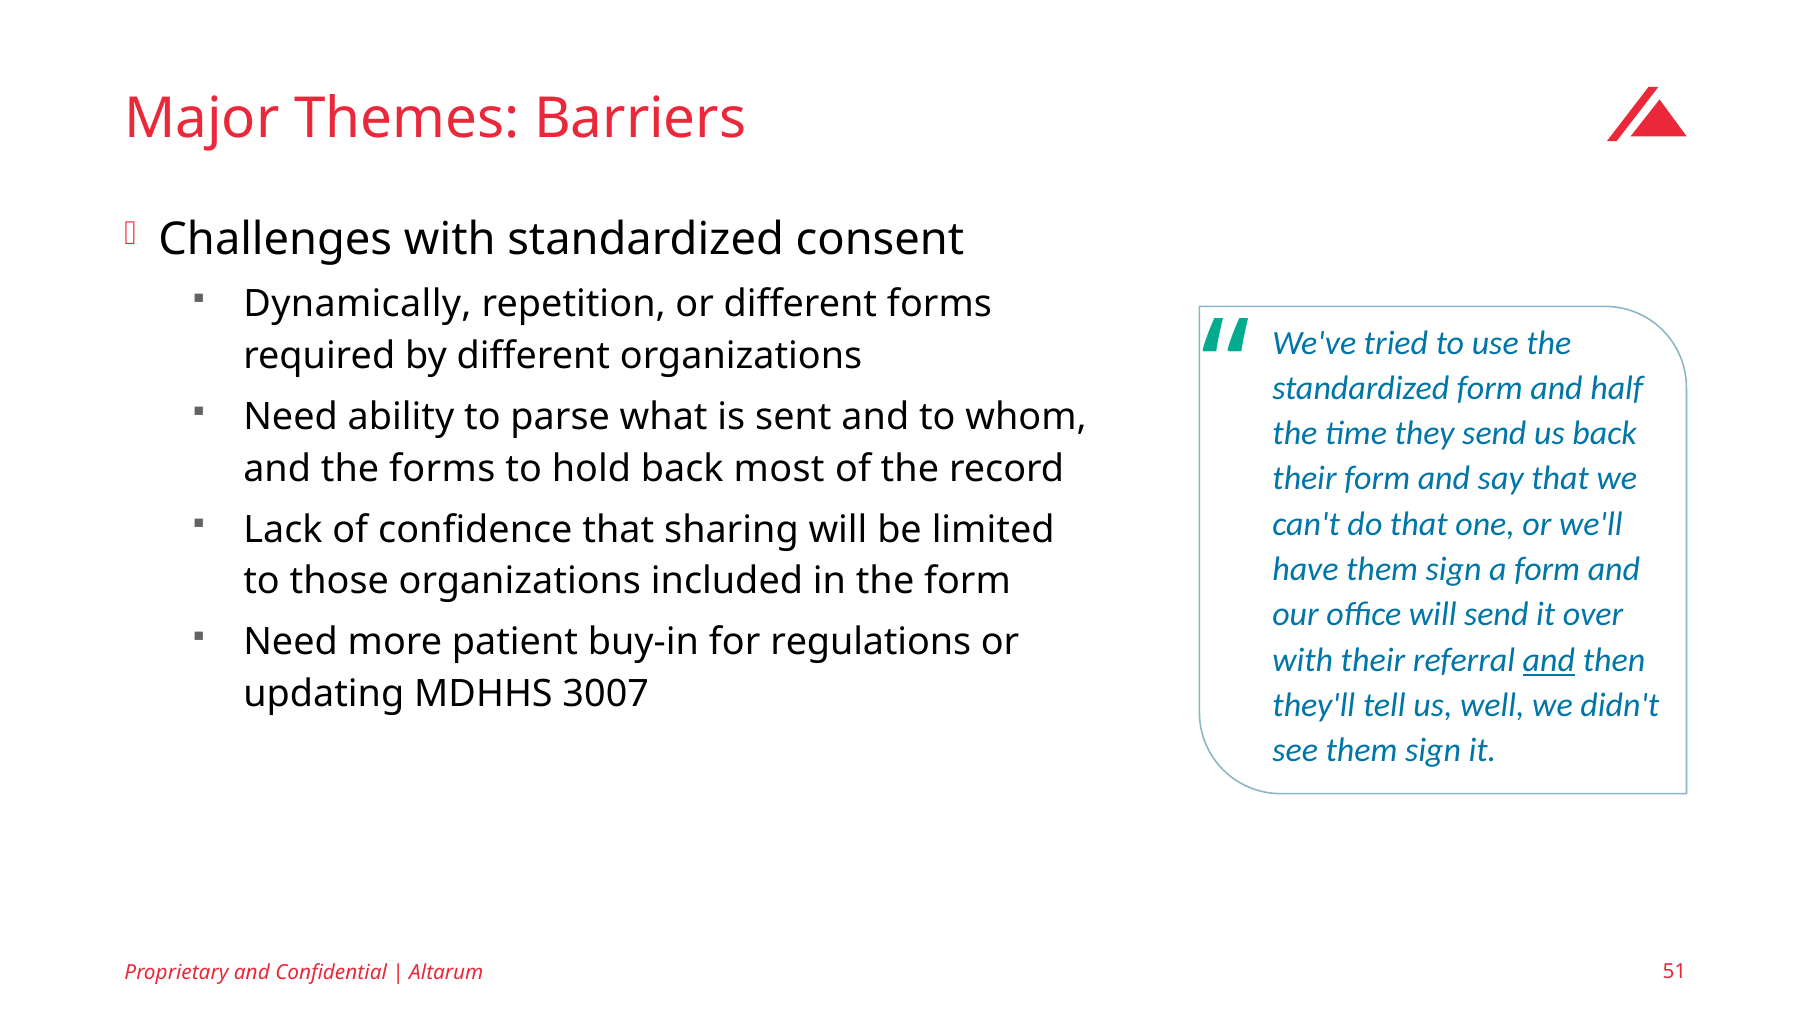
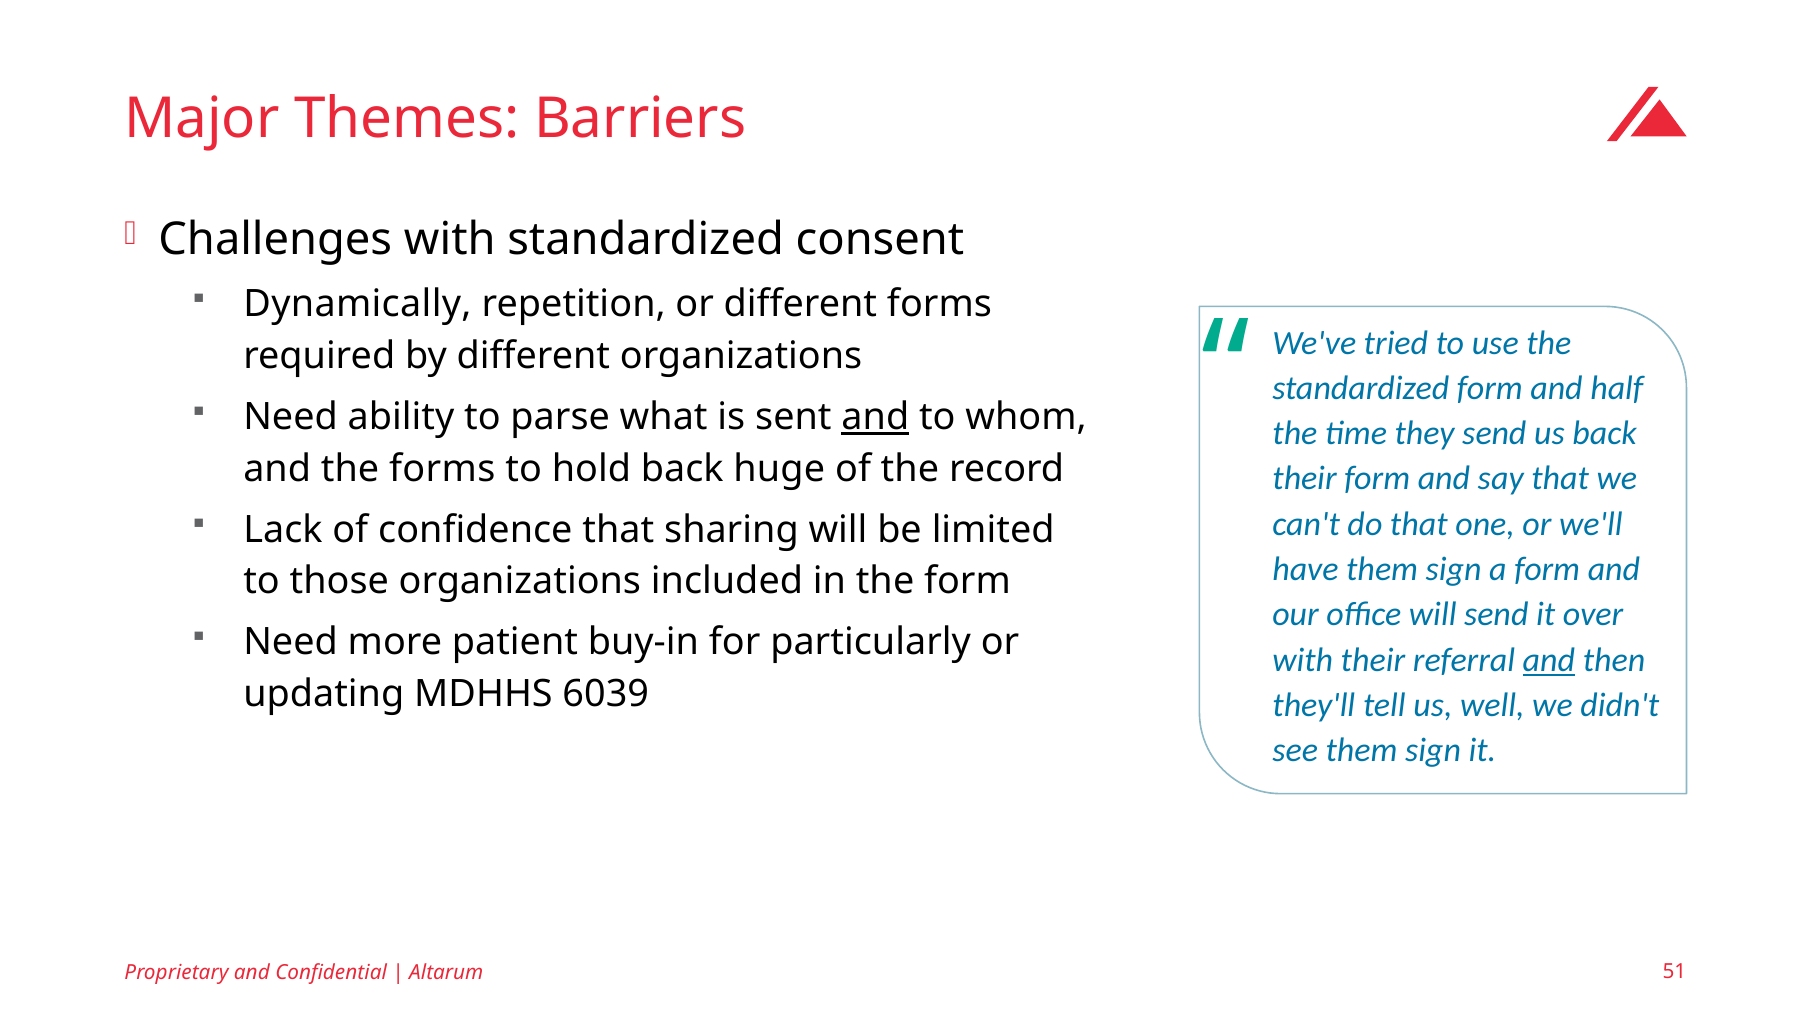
and at (875, 417) underline: none -> present
most: most -> huge
regulations: regulations -> particularly
3007: 3007 -> 6039
